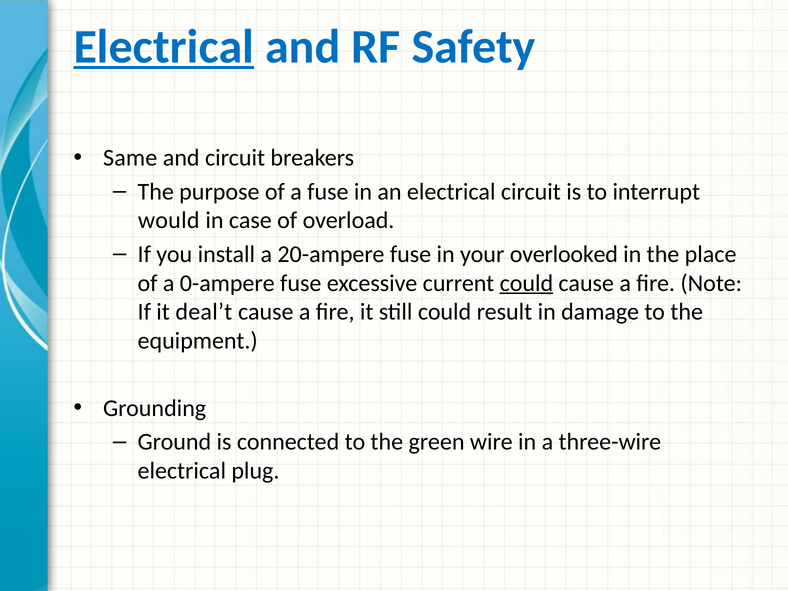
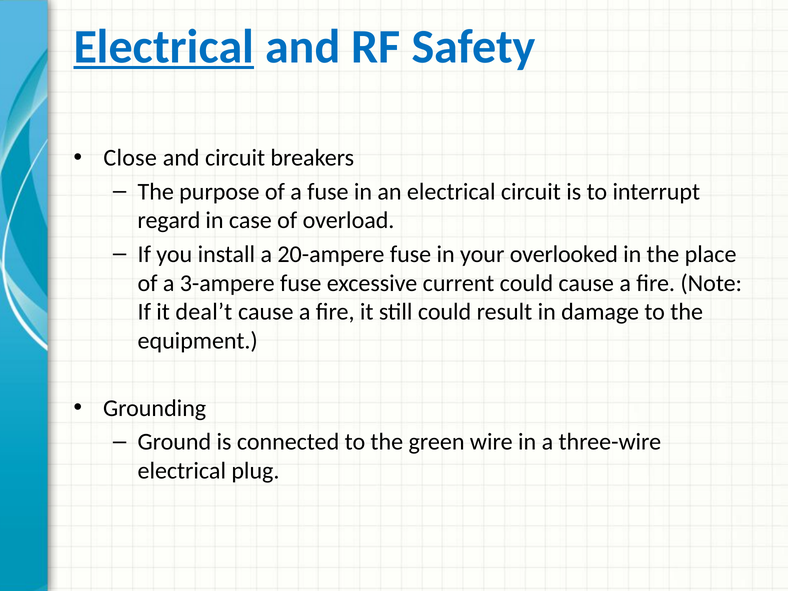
Same: Same -> Close
would: would -> regard
0-ampere: 0-ampere -> 3-ampere
could at (526, 283) underline: present -> none
